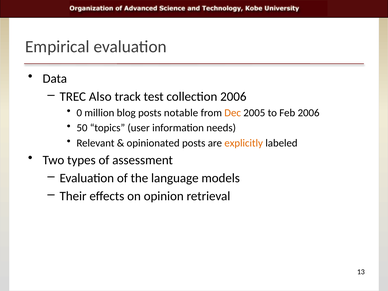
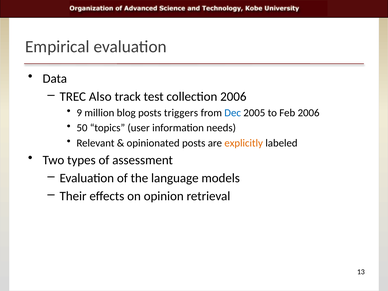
0: 0 -> 9
notable: notable -> triggers
Dec colour: orange -> blue
